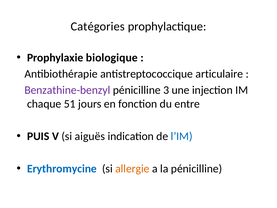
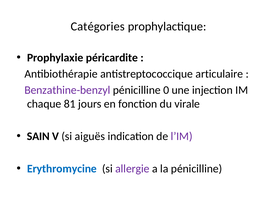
biologique: biologique -> péricardite
3: 3 -> 0
51: 51 -> 81
entre: entre -> virale
PUIS: PUIS -> SAIN
l’IM colour: blue -> purple
allergie colour: orange -> purple
